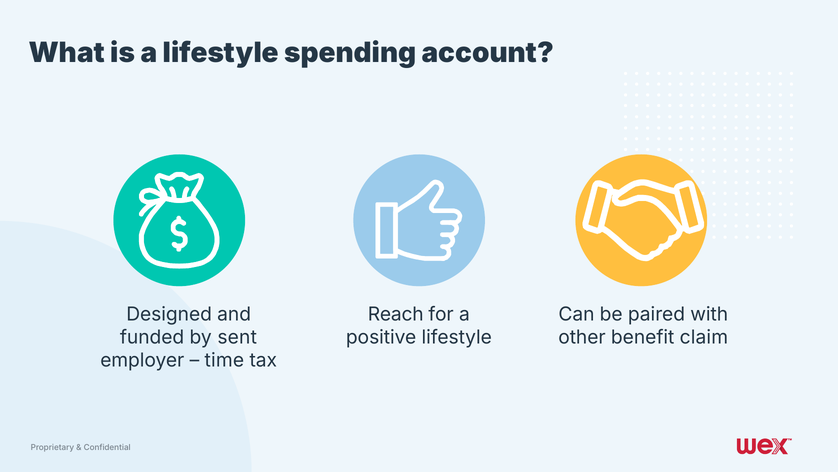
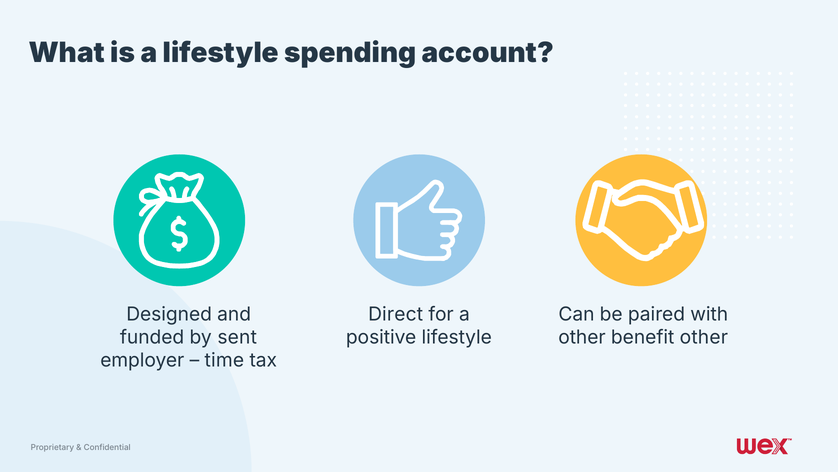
Reach: Reach -> Direct
benefit claim: claim -> other
